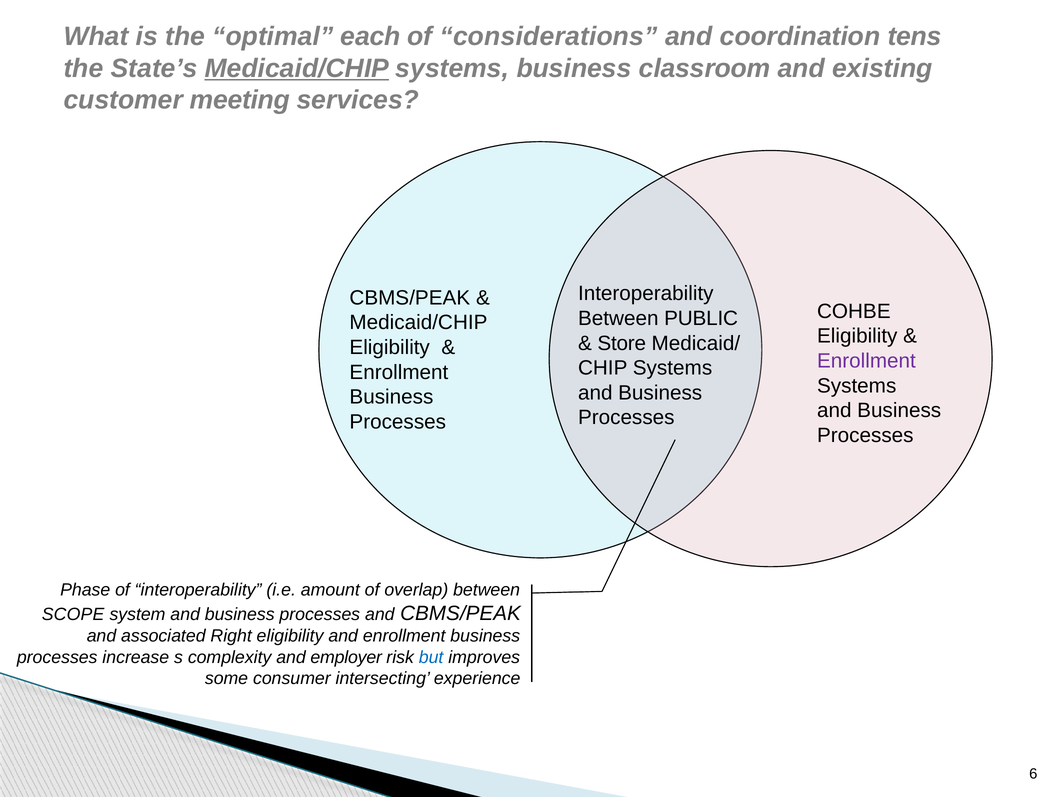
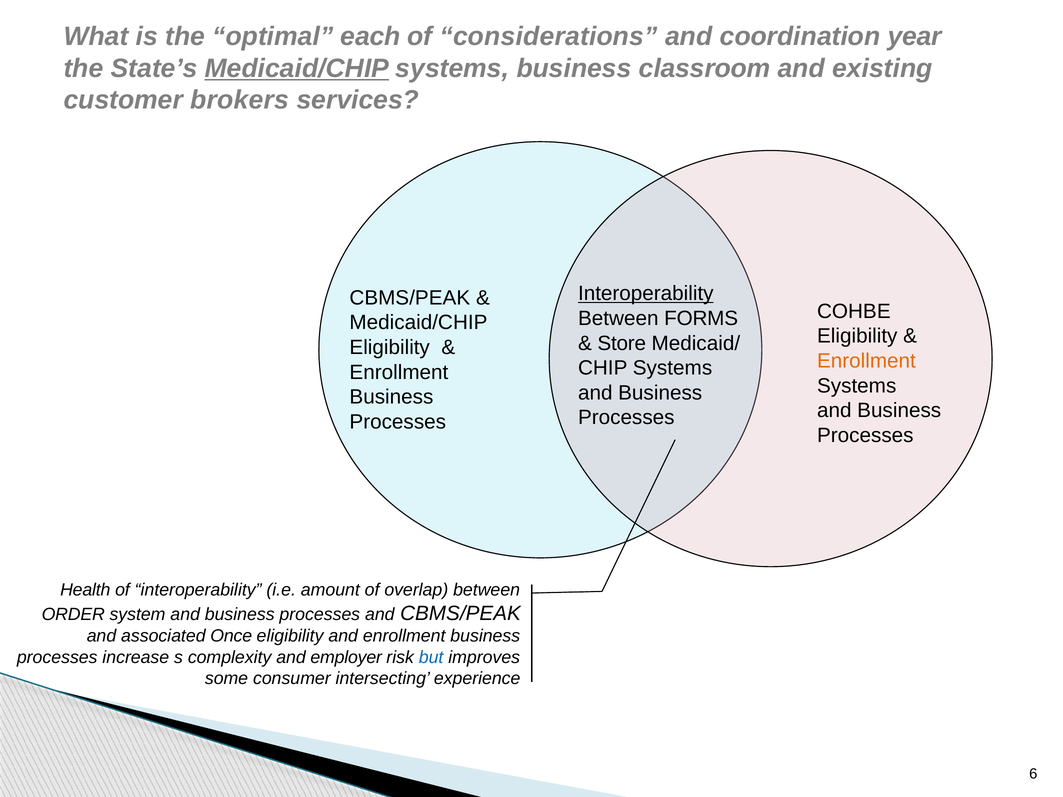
tens: tens -> year
meeting: meeting -> brokers
Interoperability at (646, 294) underline: none -> present
PUBLIC: PUBLIC -> FORMS
Enrollment at (866, 361) colour: purple -> orange
Phase: Phase -> Health
SCOPE: SCOPE -> ORDER
Right: Right -> Once
